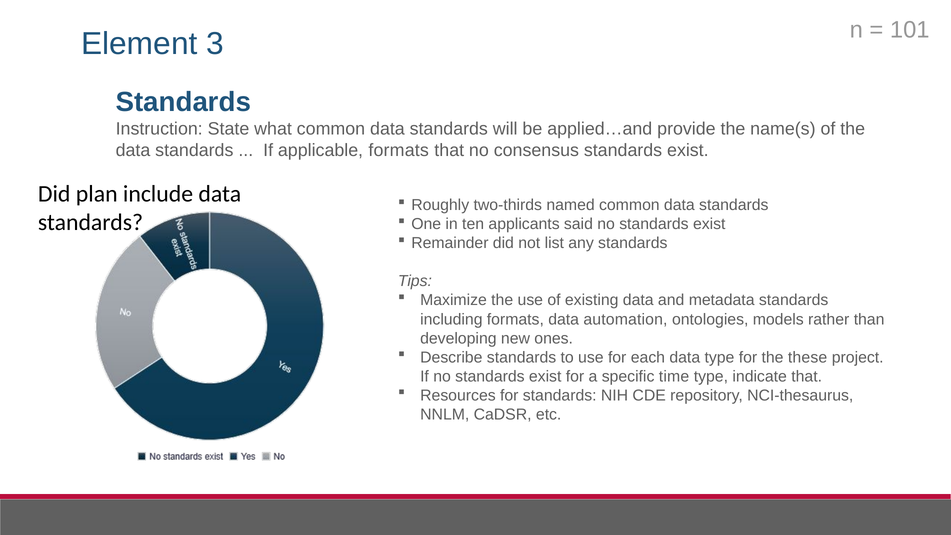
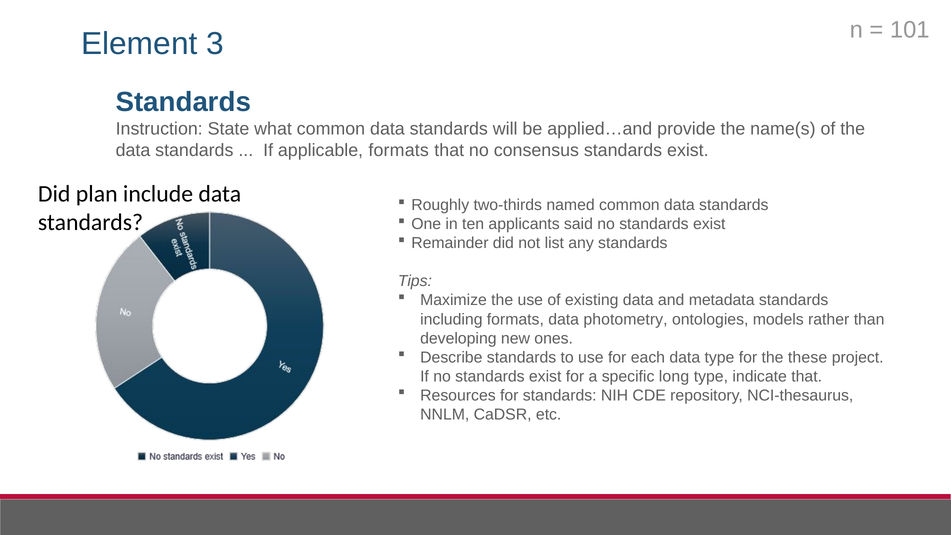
automation: automation -> photometry
time: time -> long
